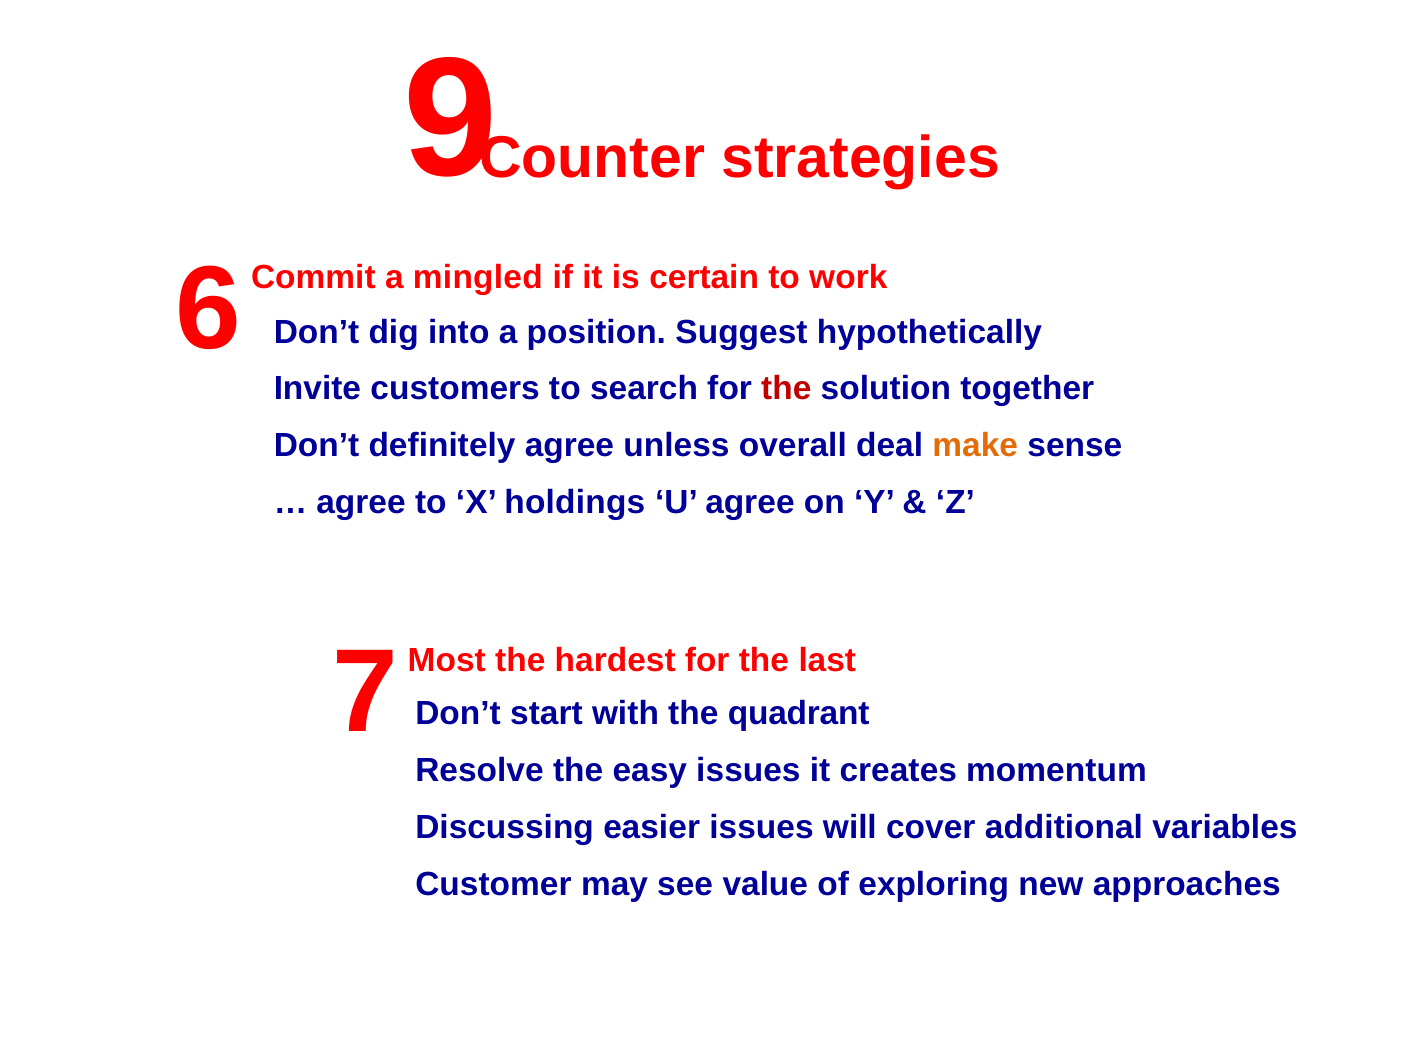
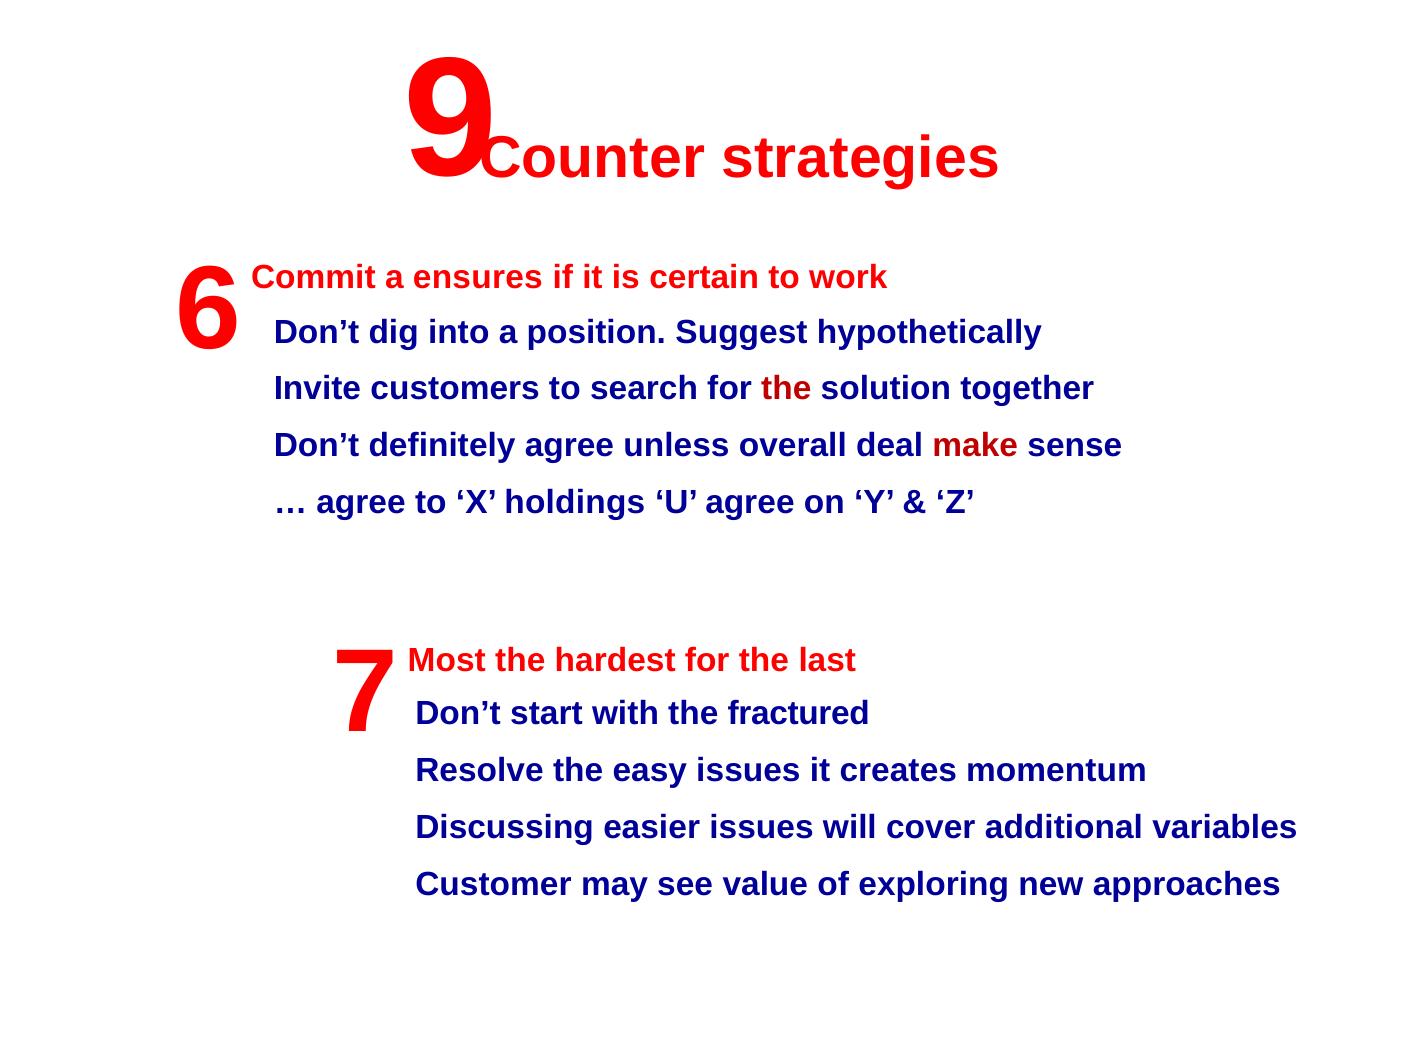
mingled: mingled -> ensures
make colour: orange -> red
quadrant: quadrant -> fractured
